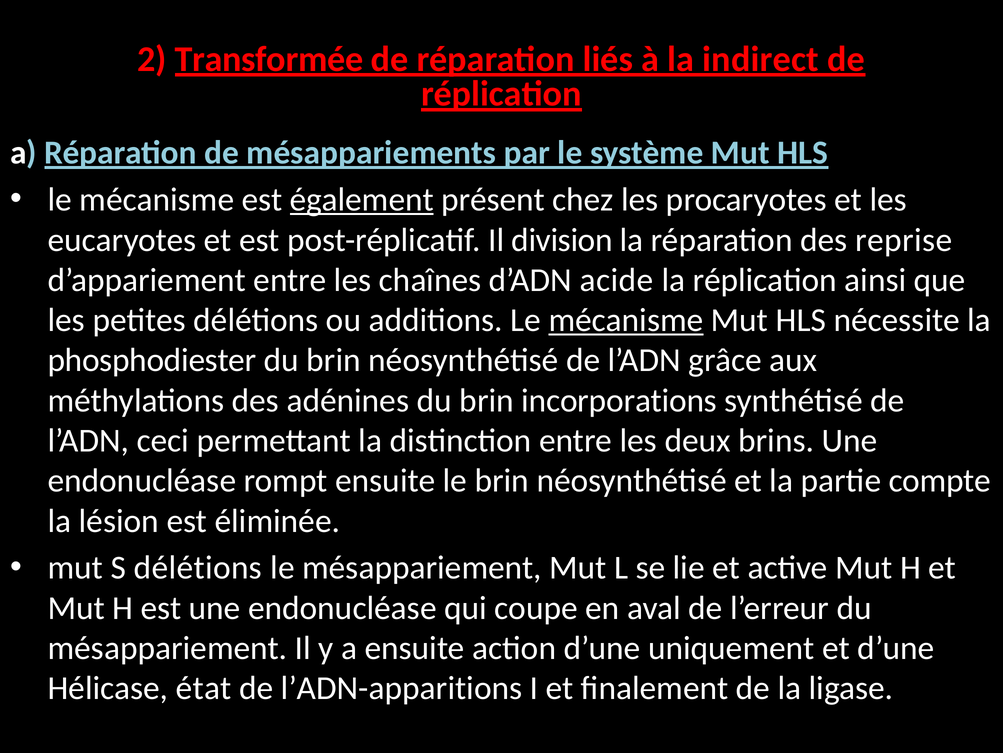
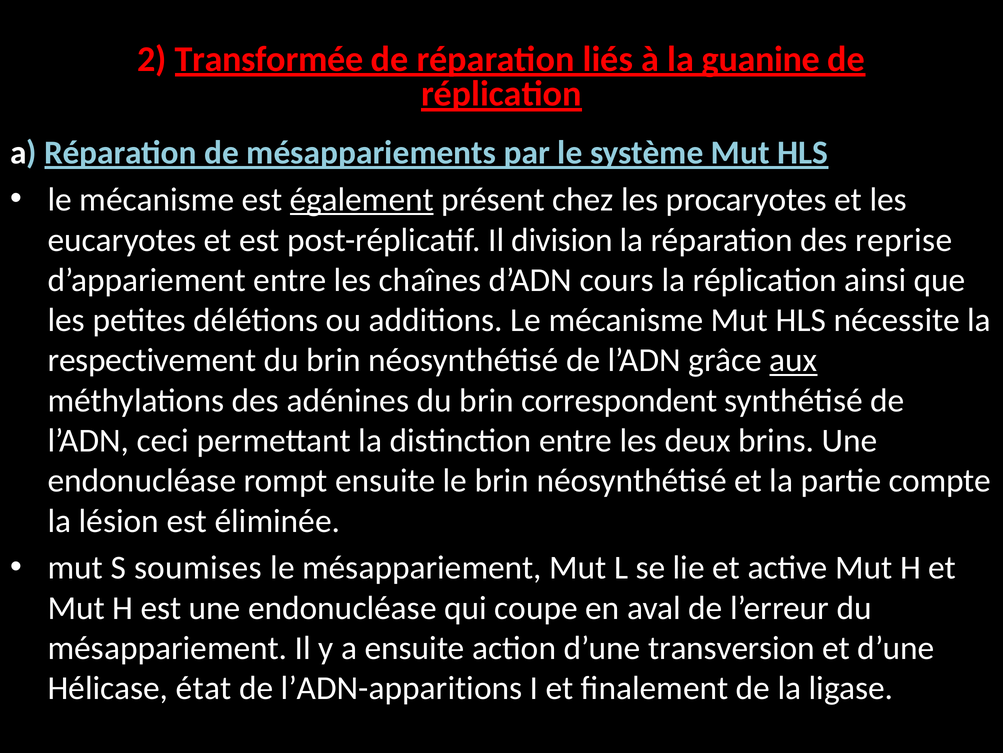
indirect: indirect -> guanine
acide: acide -> cours
mécanisme at (626, 320) underline: present -> none
phosphodiester: phosphodiester -> respectivement
aux underline: none -> present
incorporations: incorporations -> correspondent
S délétions: délétions -> soumises
uniquement: uniquement -> transversion
